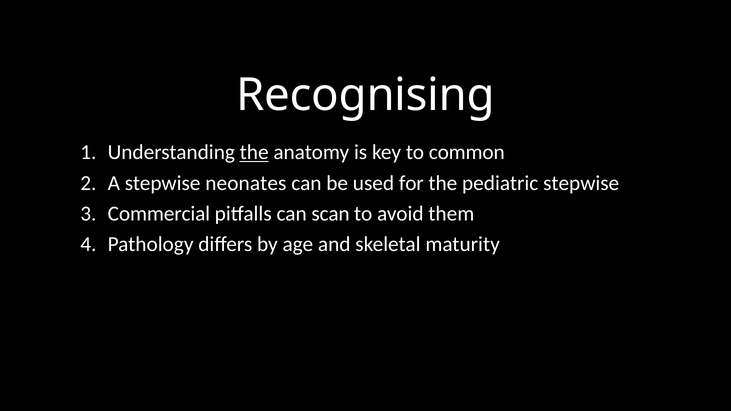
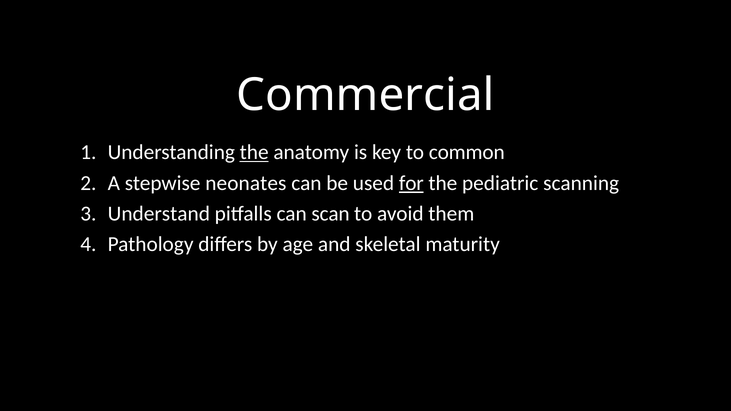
Recognising: Recognising -> Commercial
for underline: none -> present
pediatric stepwise: stepwise -> scanning
Commercial: Commercial -> Understand
